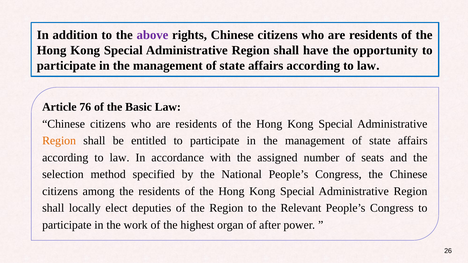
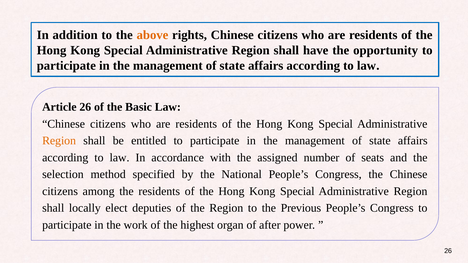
above colour: purple -> orange
Article 76: 76 -> 26
Relevant: Relevant -> Previous
